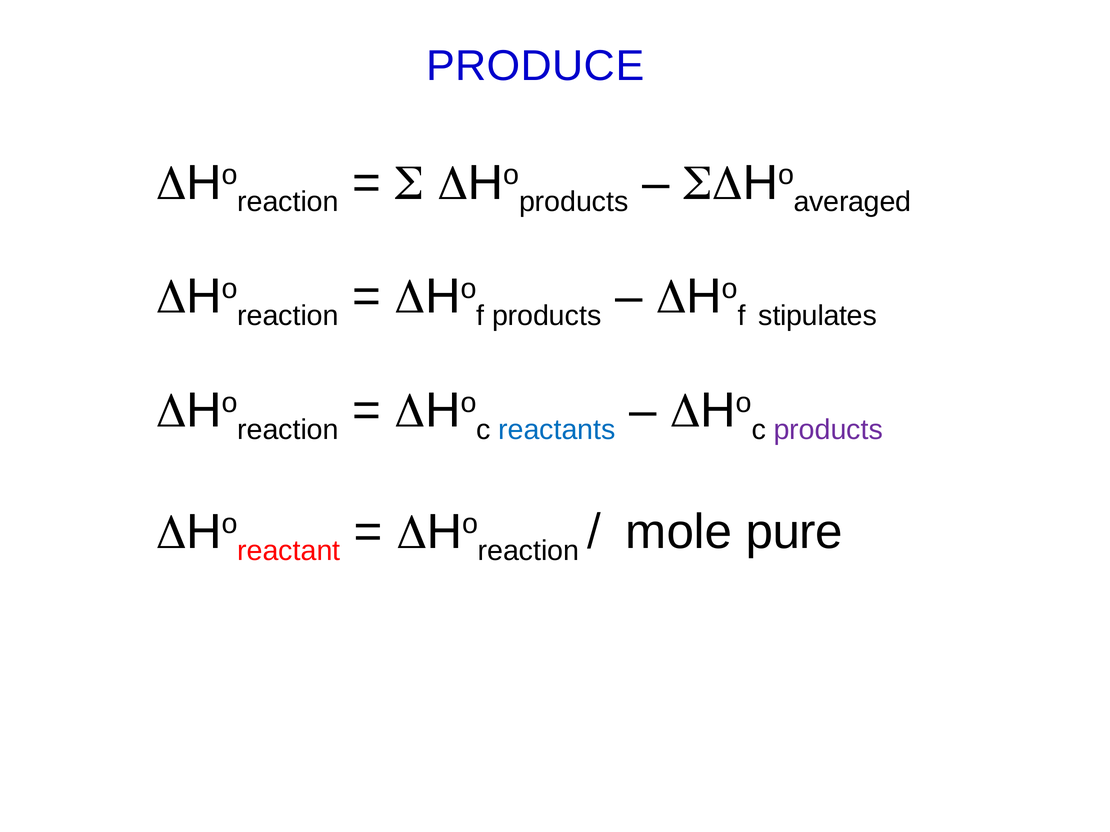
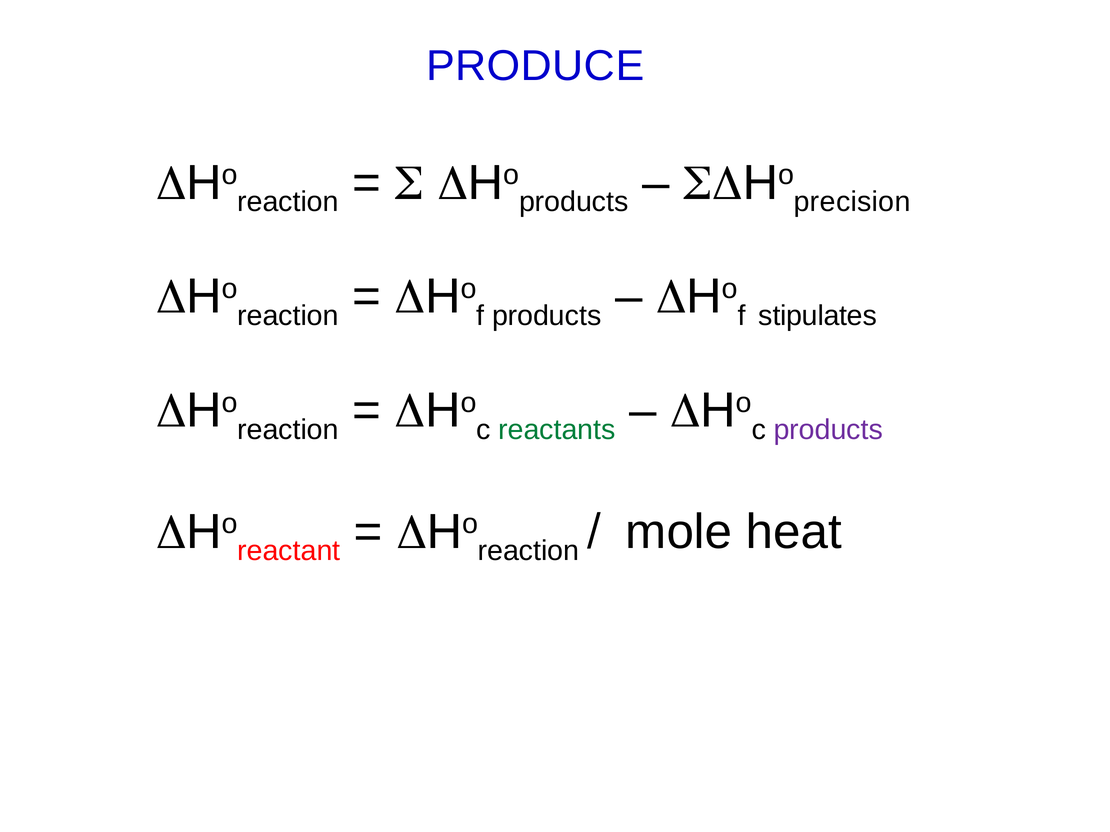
averaged: averaged -> precision
reactants colour: blue -> green
pure: pure -> heat
